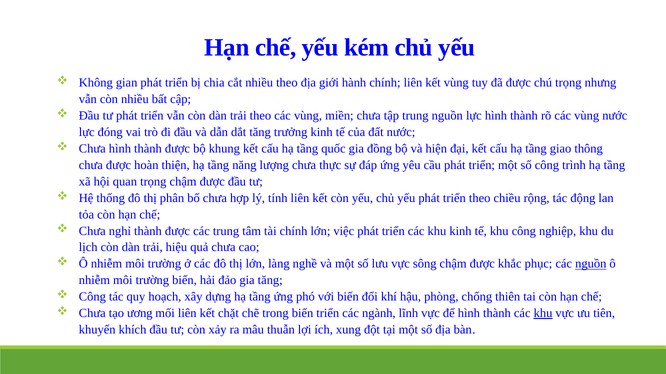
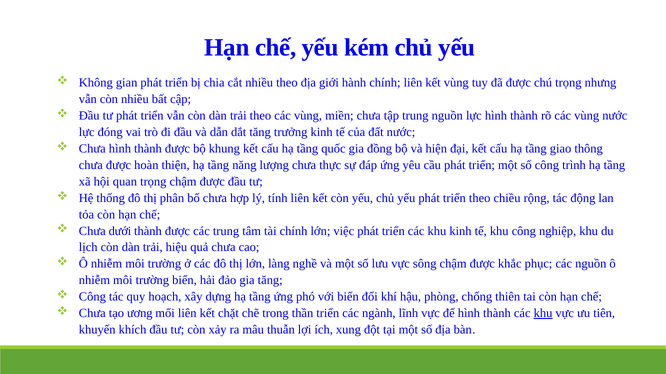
nghỉ: nghỉ -> dưới
nguồn at (591, 264) underline: present -> none
trong biến: biến -> thần
